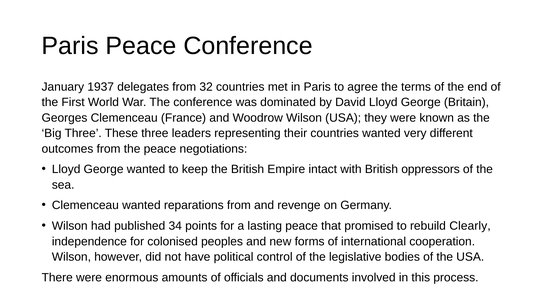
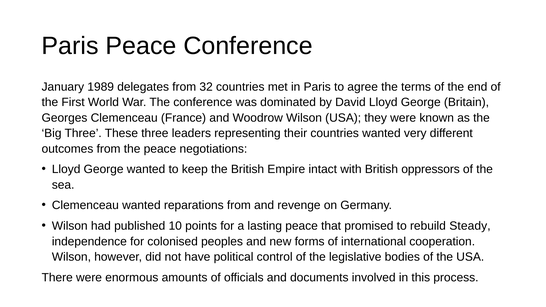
1937: 1937 -> 1989
34: 34 -> 10
Clearly: Clearly -> Steady
